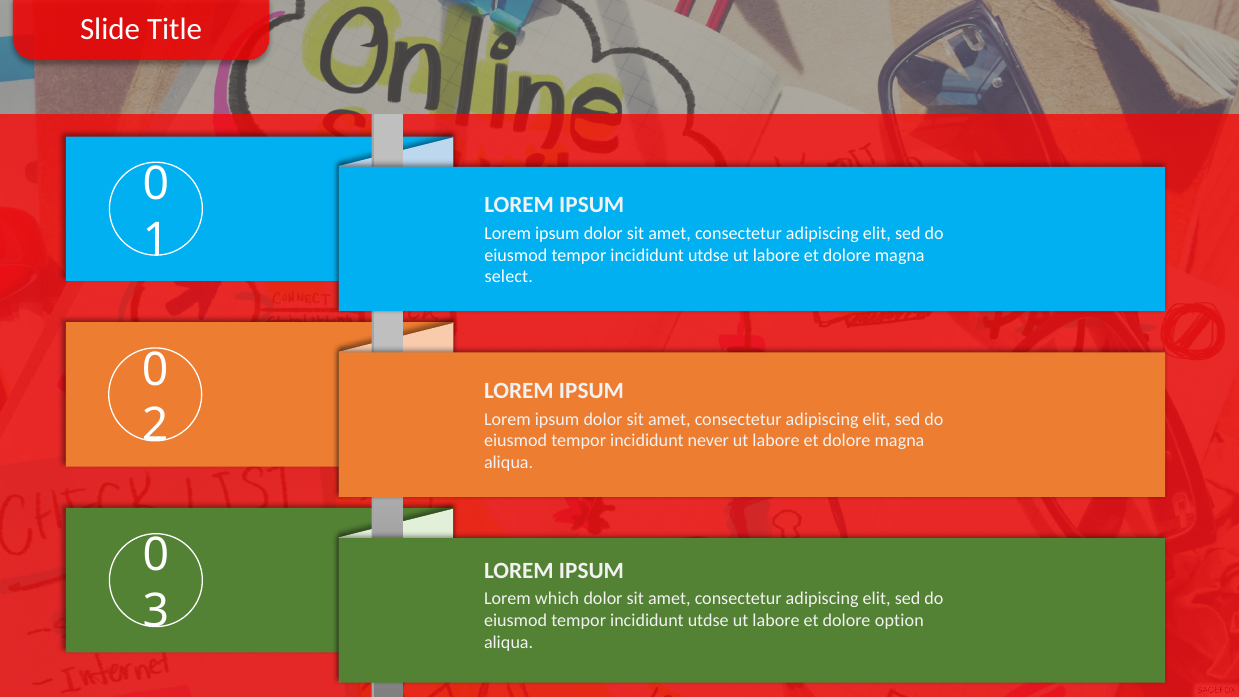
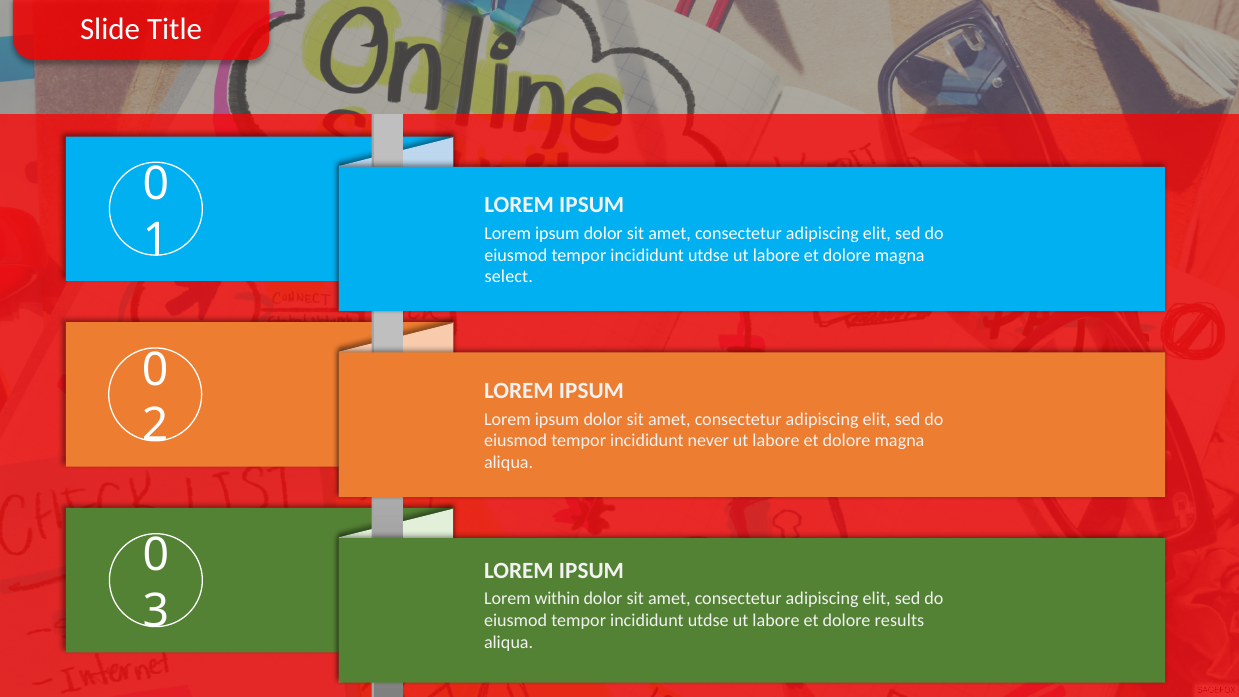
which: which -> within
option: option -> results
